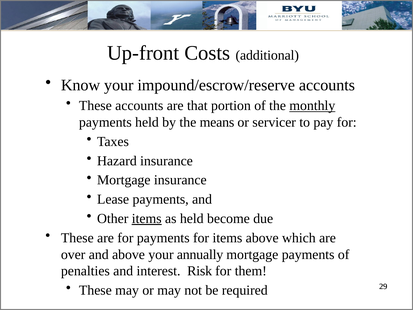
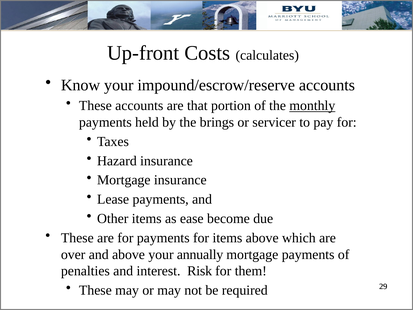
additional: additional -> calculates
means: means -> brings
items at (147, 218) underline: present -> none
as held: held -> ease
